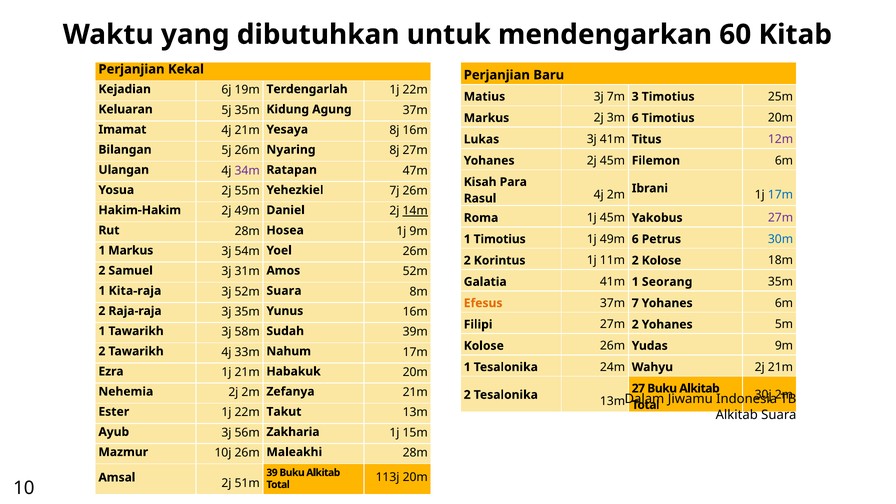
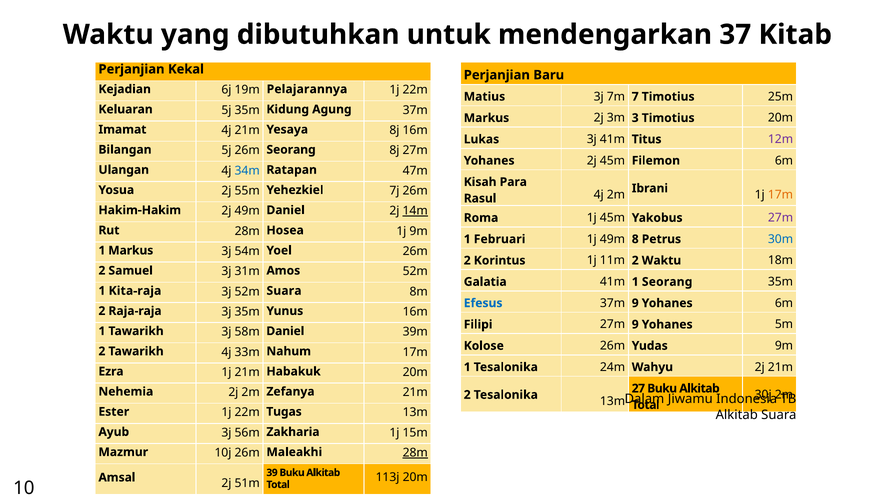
60: 60 -> 37
Terdengarlah: Terdengarlah -> Pelajarannya
3: 3 -> 7
3m 6: 6 -> 3
26m Nyaring: Nyaring -> Seorang
34m colour: purple -> blue
17m at (780, 195) colour: blue -> orange
1 Timotius: Timotius -> Februari
49m 6: 6 -> 8
2 Kolose: Kolose -> Waktu
Efesus colour: orange -> blue
37m 7: 7 -> 9
27m 2: 2 -> 9
58m Sudah: Sudah -> Daniel
Takut: Takut -> Tugas
28m at (415, 453) underline: none -> present
